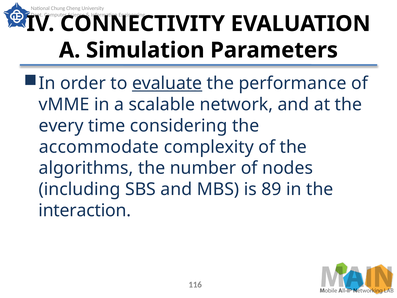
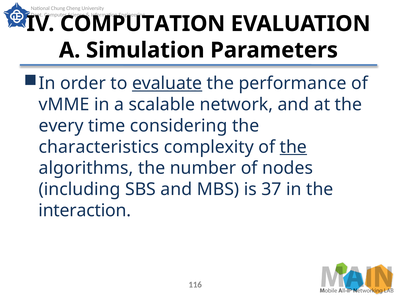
CONNECTIVITY: CONNECTIVITY -> COMPUTATION
accommodate: accommodate -> characteristics
the at (293, 147) underline: none -> present
89: 89 -> 37
